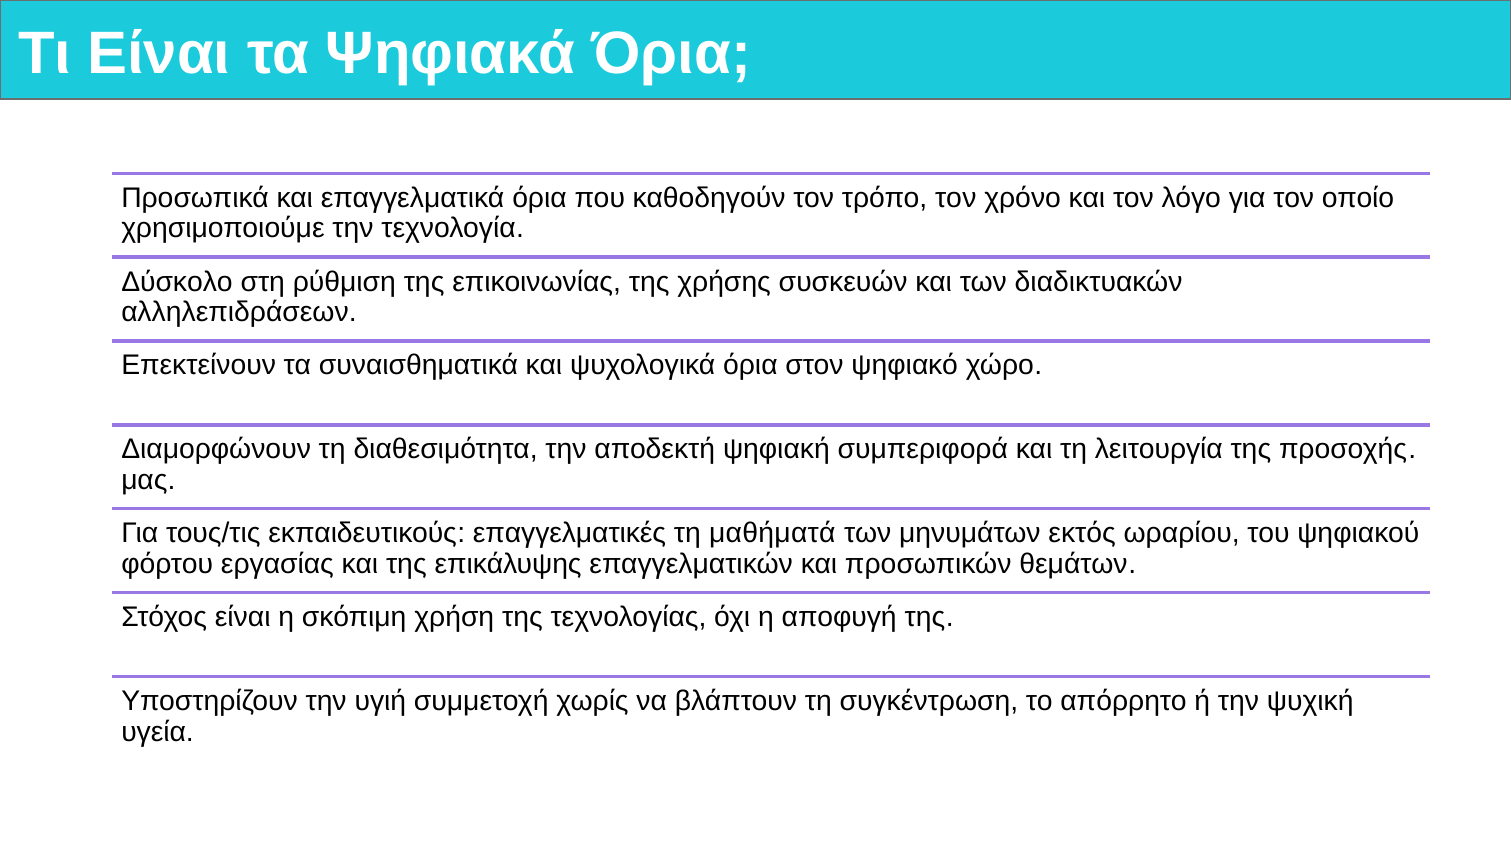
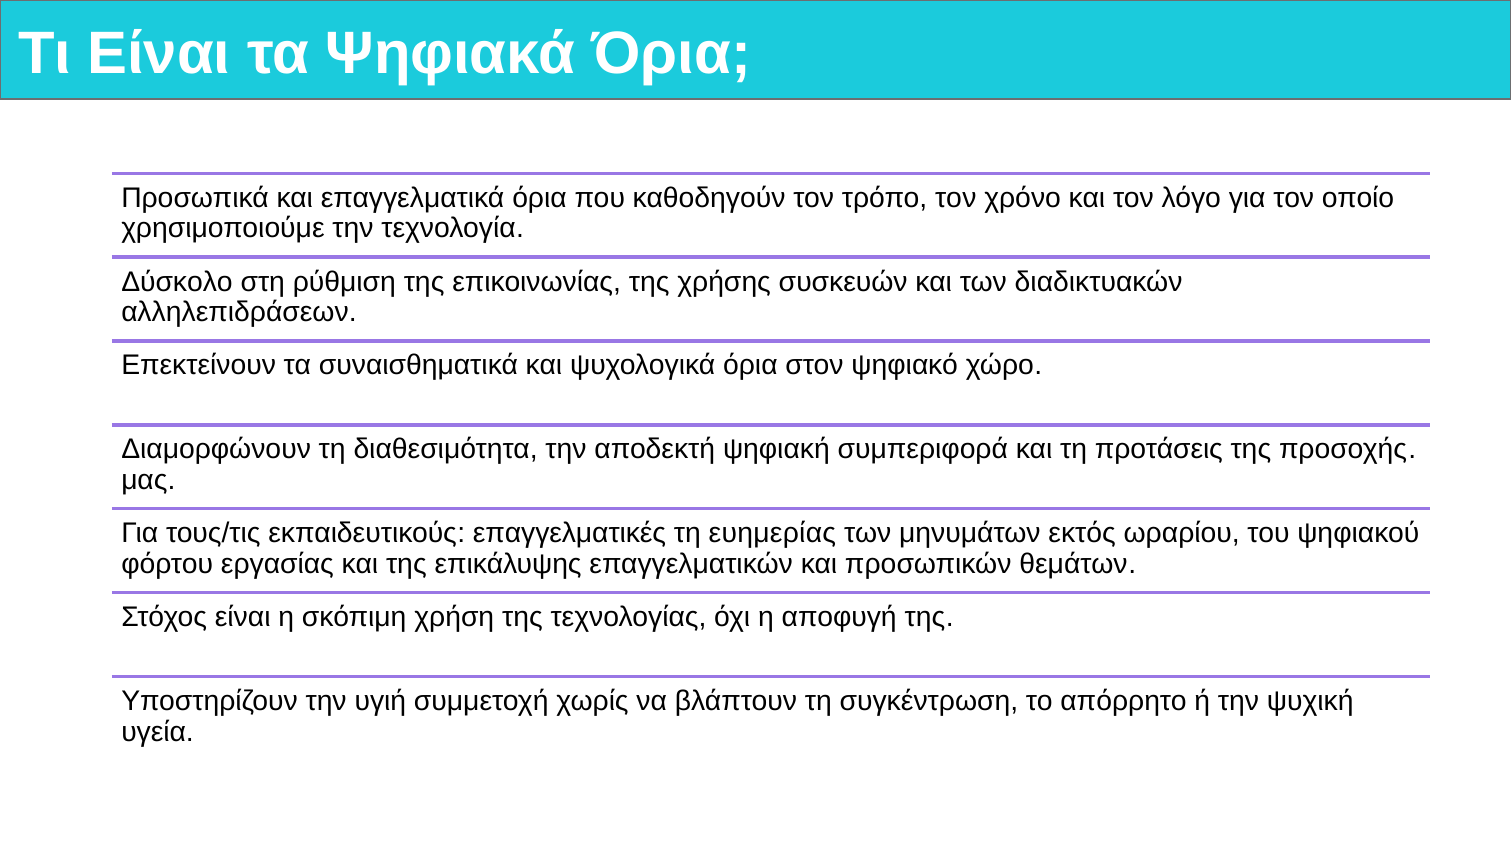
λειτουργία: λειτουργία -> προτάσεις
μαθήματά: μαθήματά -> ευημερίας
